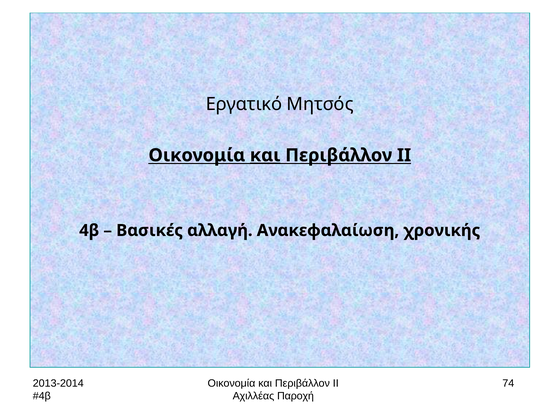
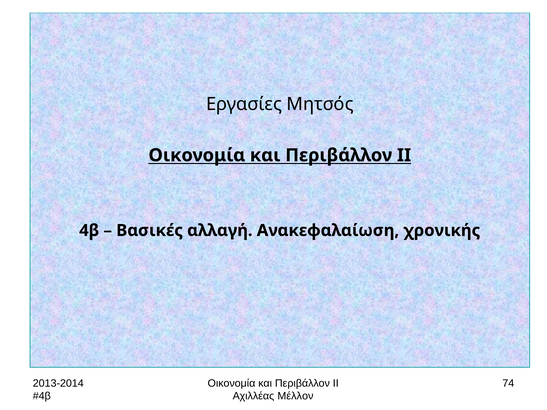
Εργατικό: Εργατικό -> Εργασίες
και at (265, 155) underline: present -> none
Παροχή: Παροχή -> Μέλλον
